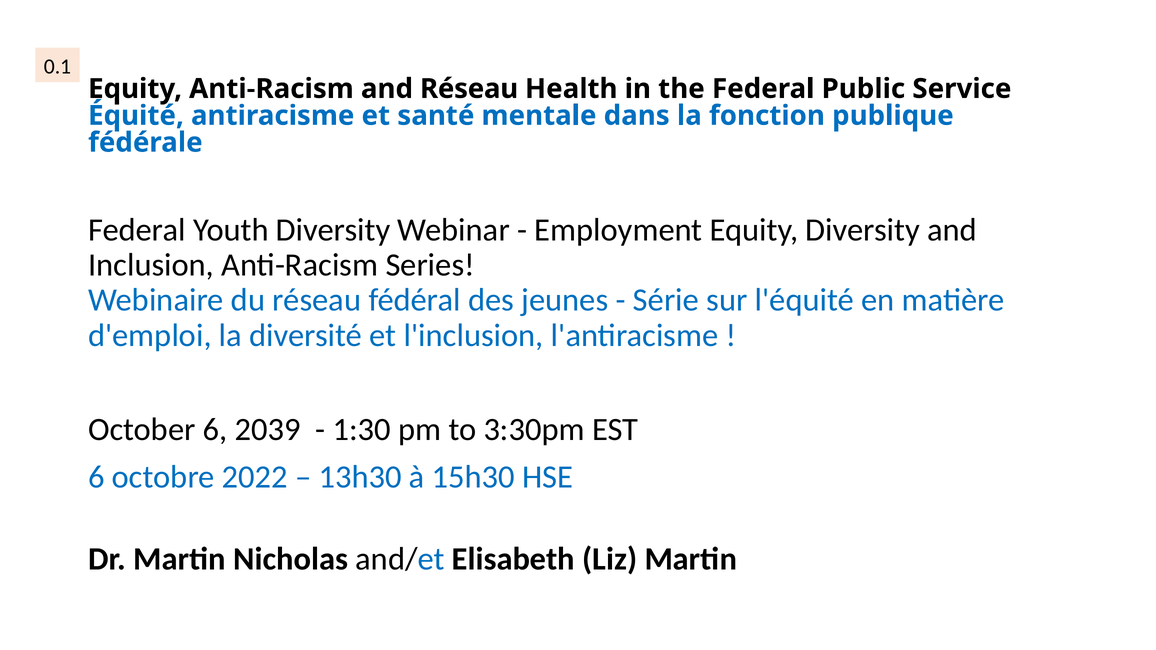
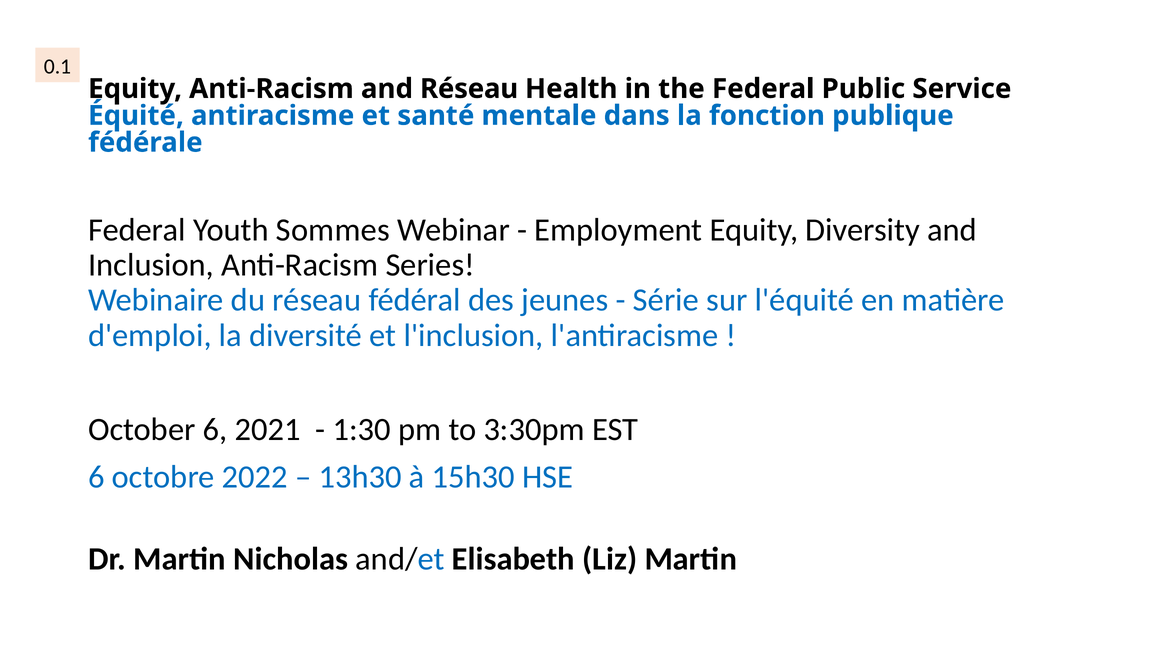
Youth Diversity: Diversity -> Sommes
2039: 2039 -> 2021
